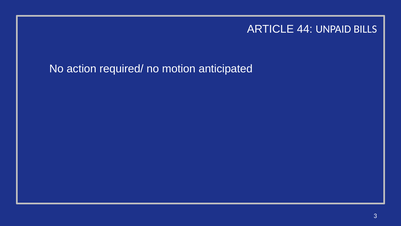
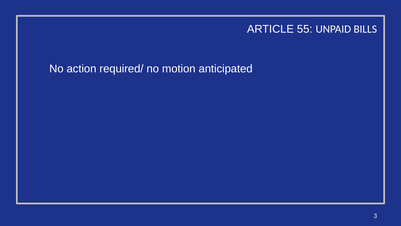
44: 44 -> 55
